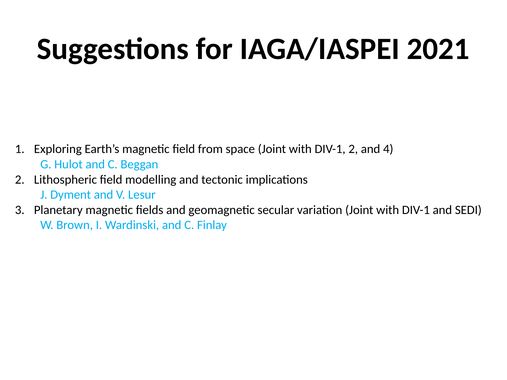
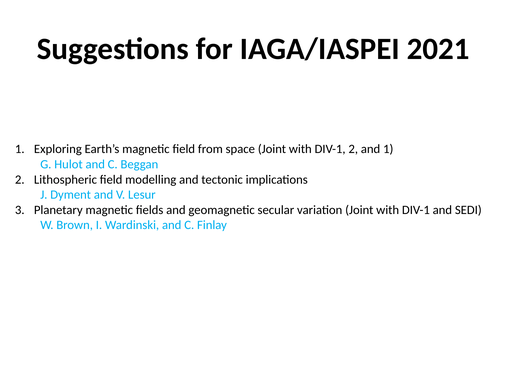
and 4: 4 -> 1
